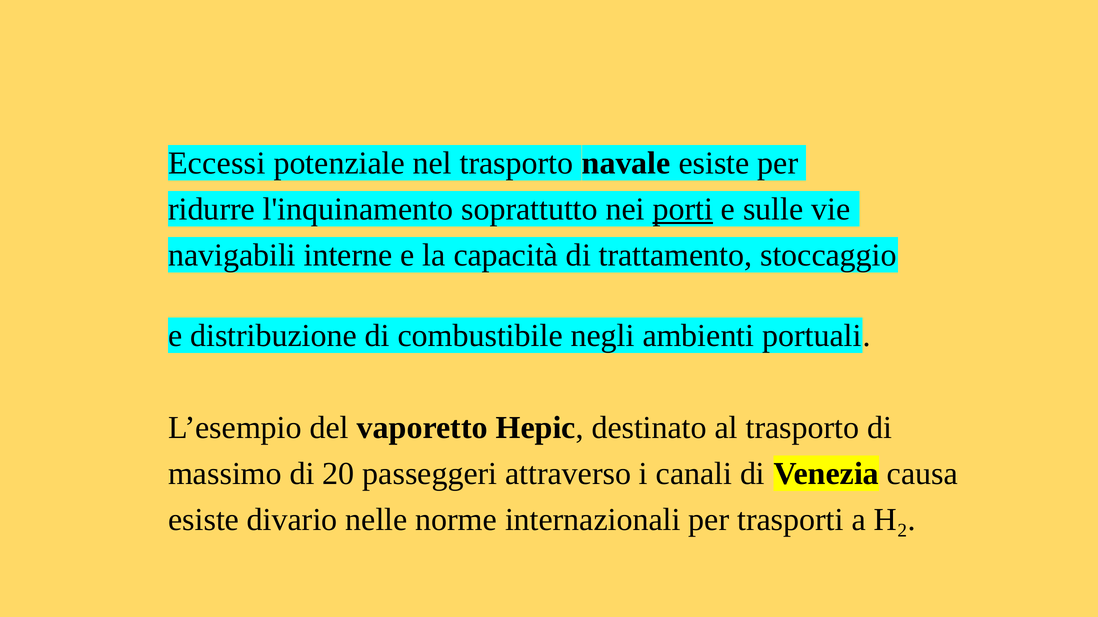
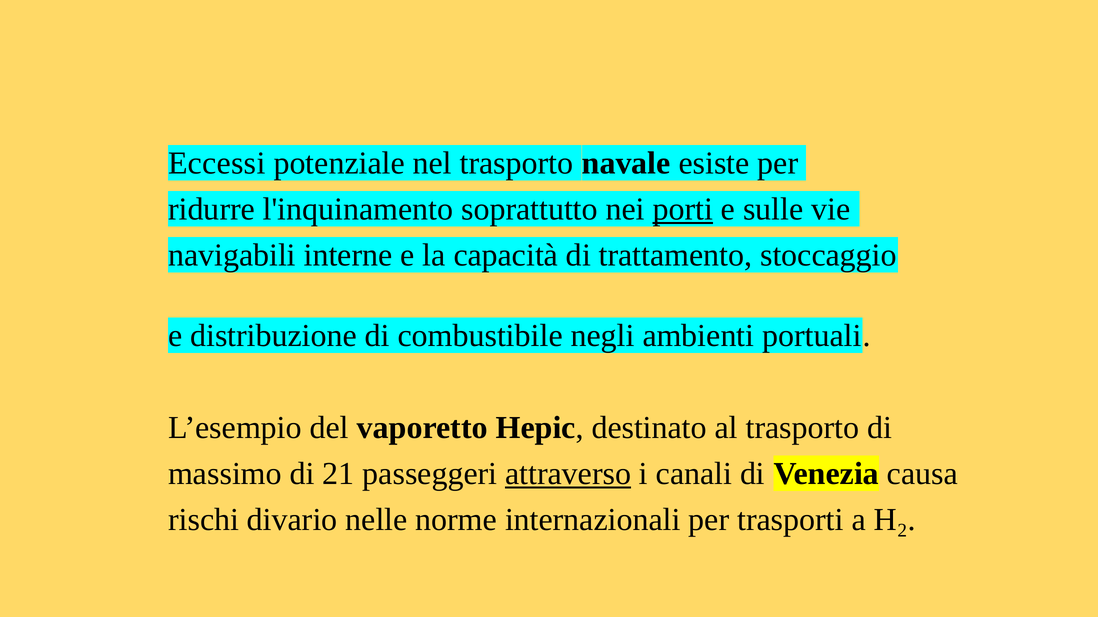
20: 20 -> 21
attraverso underline: none -> present
esiste at (204, 520): esiste -> rischi
